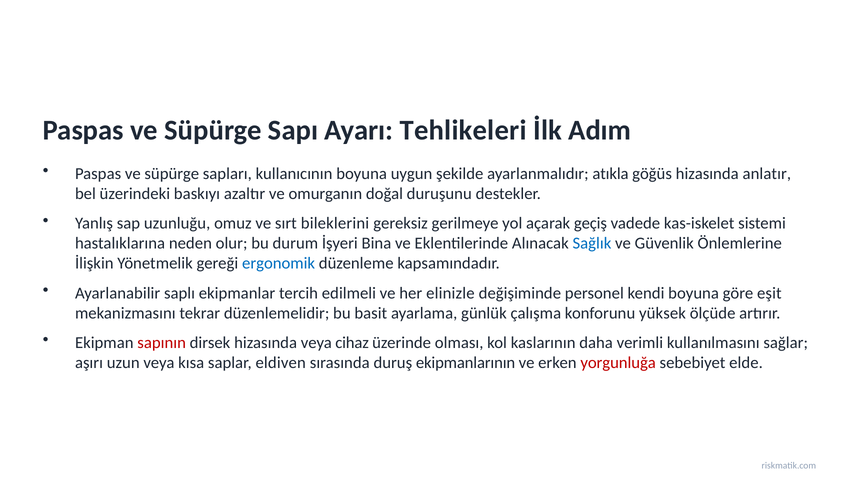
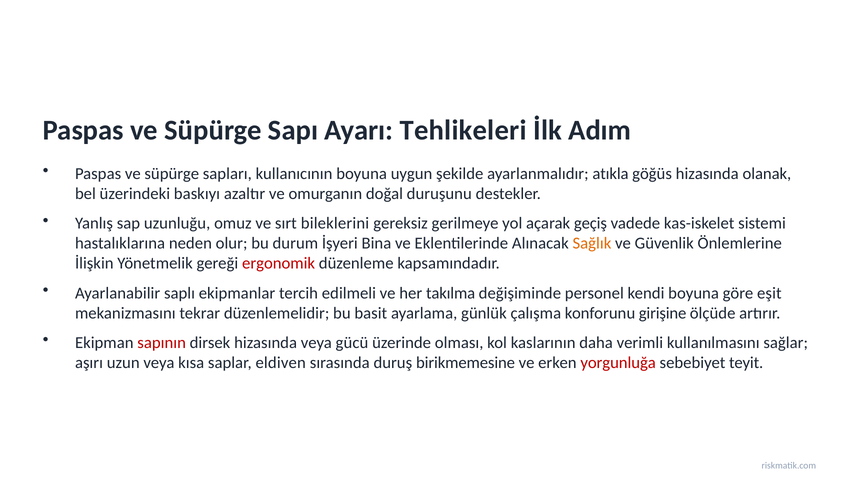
anlatır: anlatır -> olanak
Sağlık colour: blue -> orange
ergonomik colour: blue -> red
elinizle: elinizle -> takılma
yüksek: yüksek -> girişine
cihaz: cihaz -> gücü
ekipmanlarının: ekipmanlarının -> birikmemesine
elde: elde -> teyit
